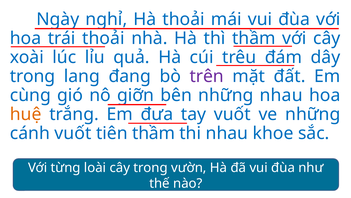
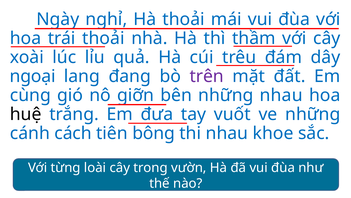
trong at (33, 76): trong -> ngoại
huệ colour: orange -> black
cánh vuốt: vuốt -> cách
tiên thầm: thầm -> bông
